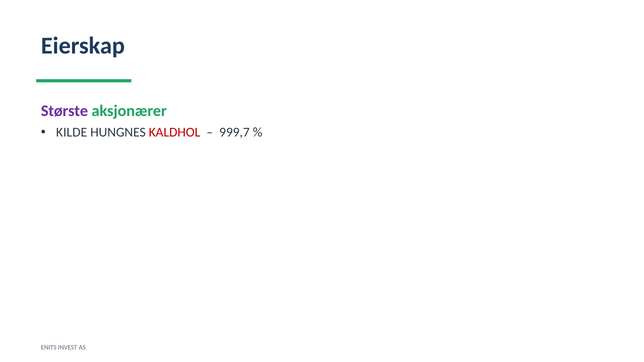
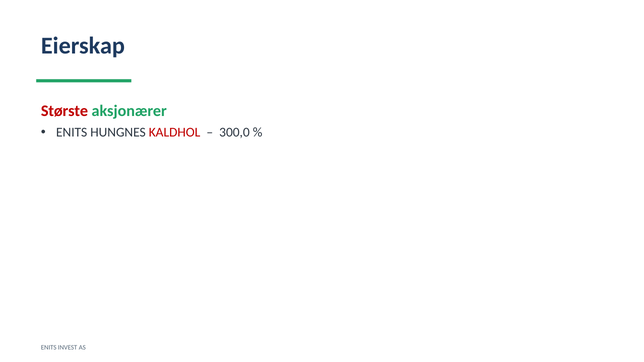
Største colour: purple -> red
KILDE at (72, 132): KILDE -> ENITS
999,7: 999,7 -> 300,0
